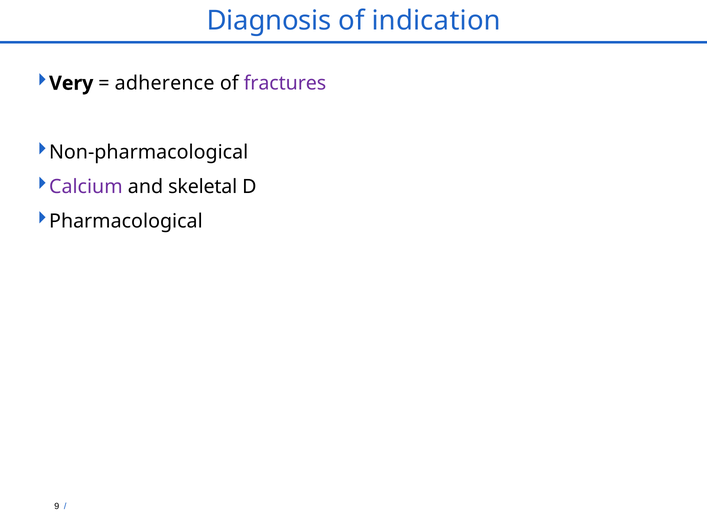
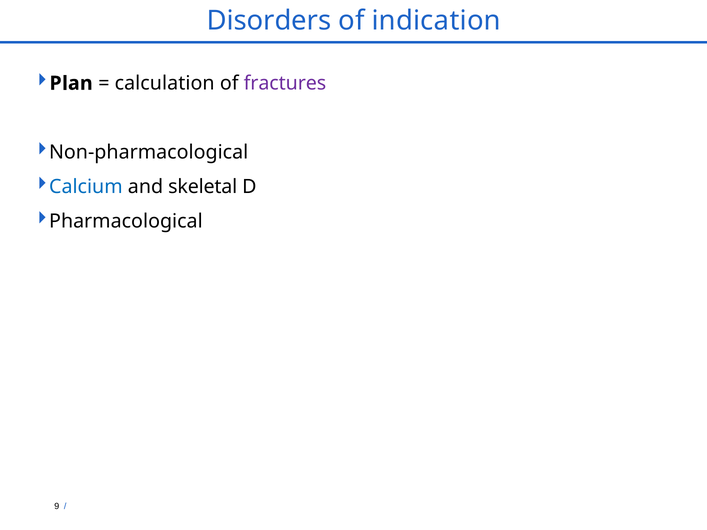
Diagnosis: Diagnosis -> Disorders
Very: Very -> Plan
adherence: adherence -> calculation
Calcium colour: purple -> blue
